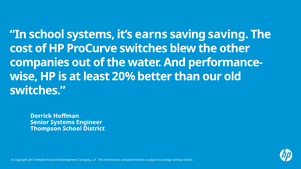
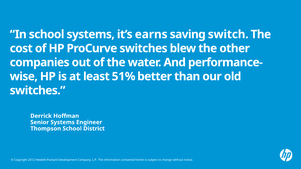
saving saving: saving -> switch
20%: 20% -> 51%
